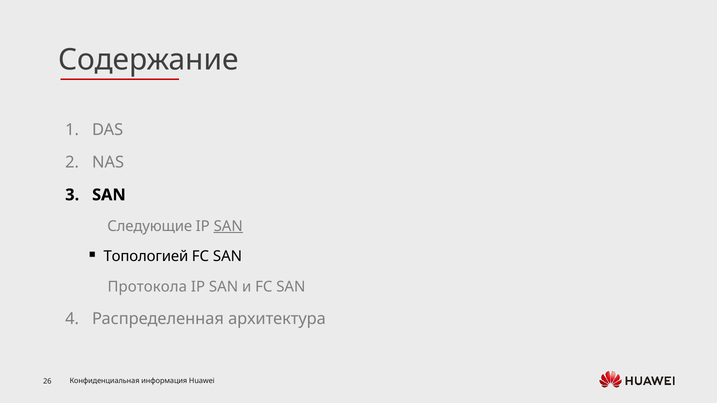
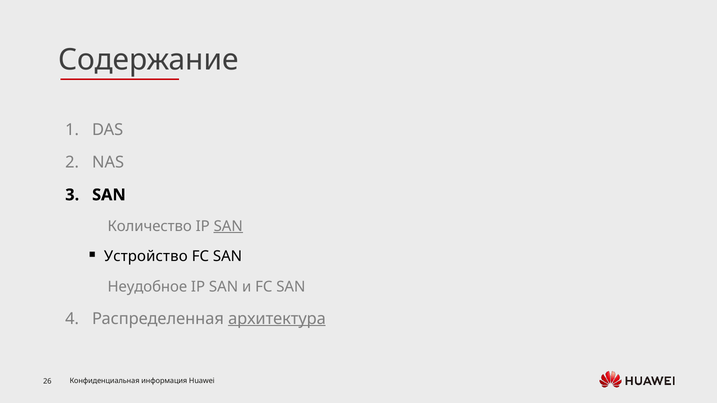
Следующие: Следующие -> Количество
Топологией: Топологией -> Устройство
Протокола: Протокола -> Неудобное
архитектура underline: none -> present
